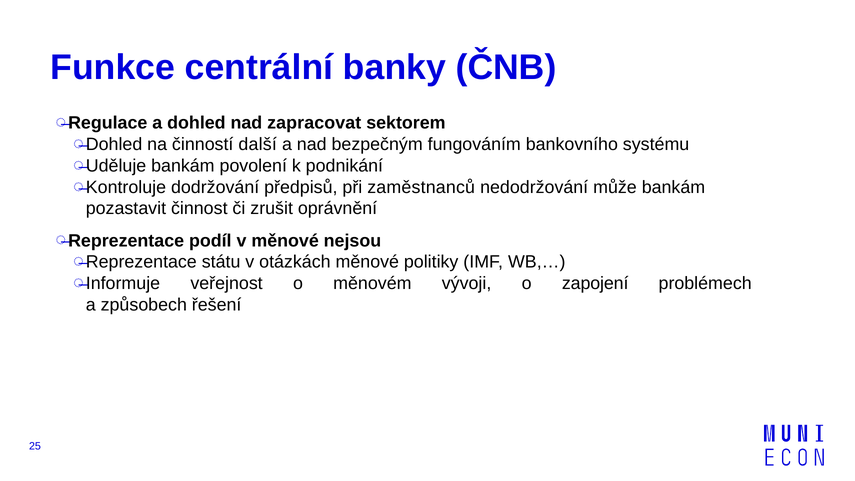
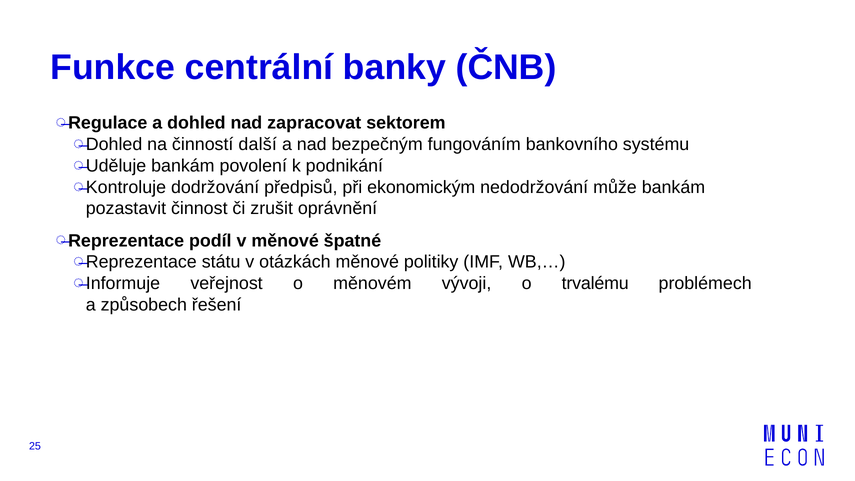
zaměstnanců: zaměstnanců -> ekonomickým
nejsou: nejsou -> špatné
zapojení: zapojení -> trvalému
